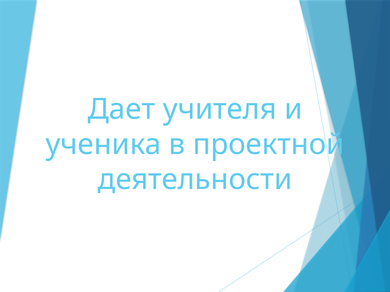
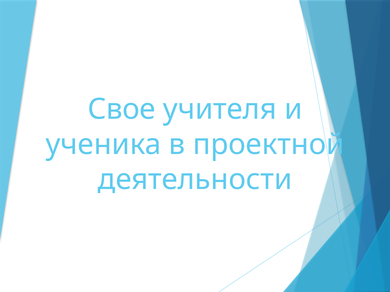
Дает: Дает -> Свое
